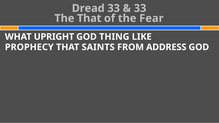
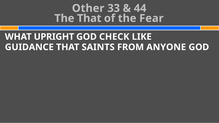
Dread: Dread -> Other
33 at (140, 8): 33 -> 44
THING: THING -> CHECK
PROPHECY: PROPHECY -> GUIDANCE
ADDRESS: ADDRESS -> ANYONE
